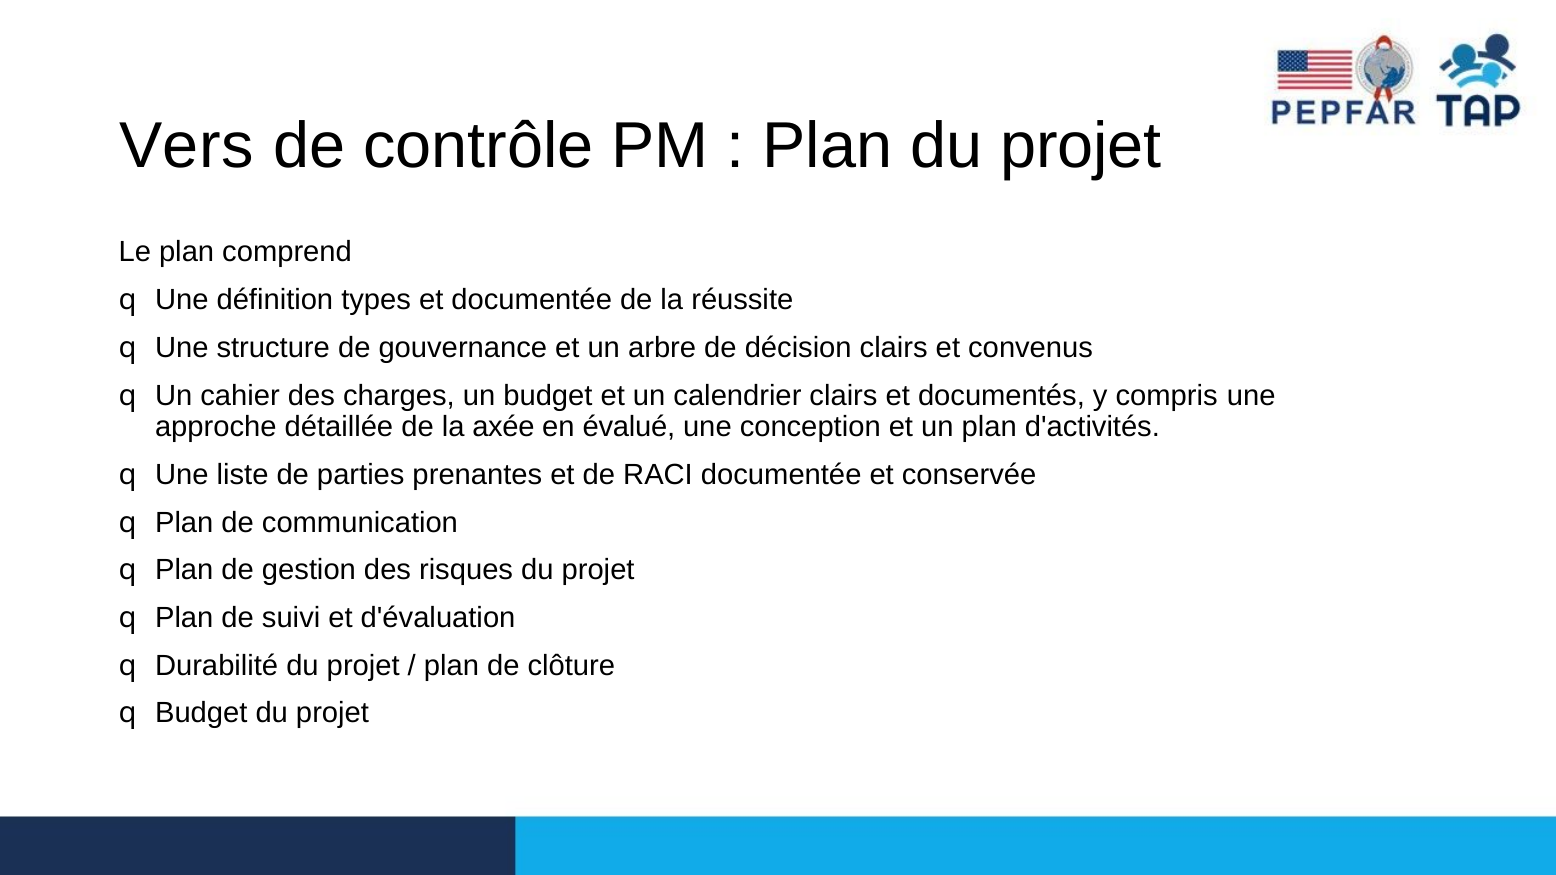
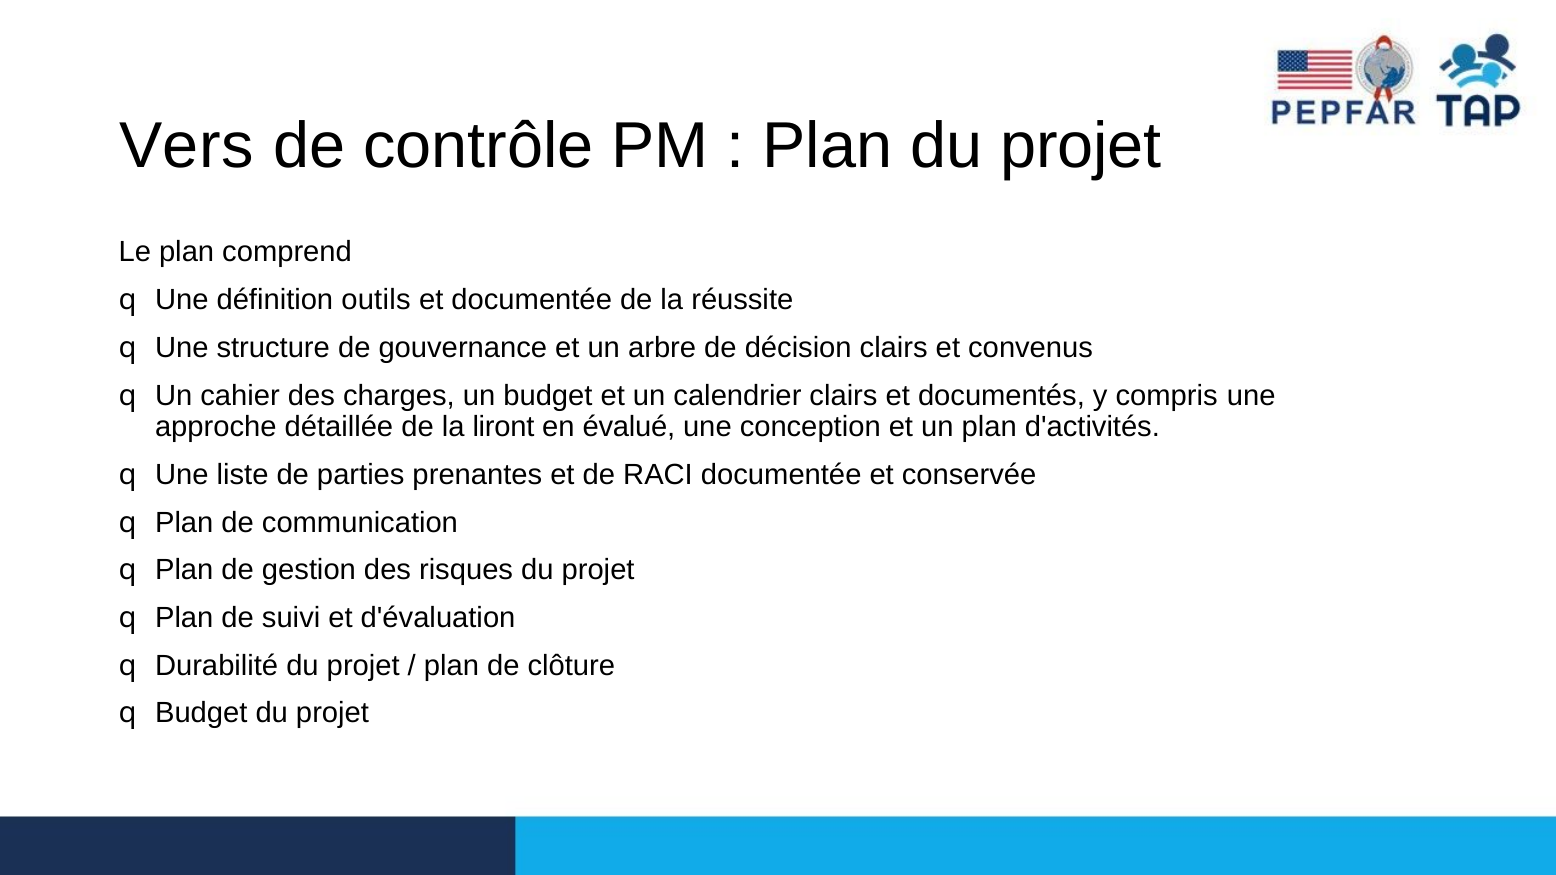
types: types -> outils
axée: axée -> liront
